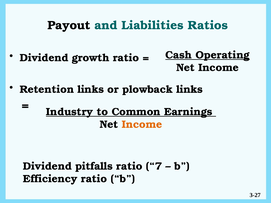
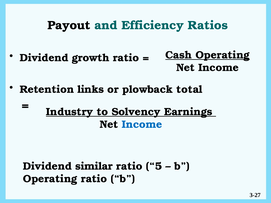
Liabilities: Liabilities -> Efficiency
plowback links: links -> total
Common: Common -> Solvency
Income at (142, 125) colour: orange -> blue
pitfalls: pitfalls -> similar
7: 7 -> 5
Efficiency at (50, 179): Efficiency -> Operating
